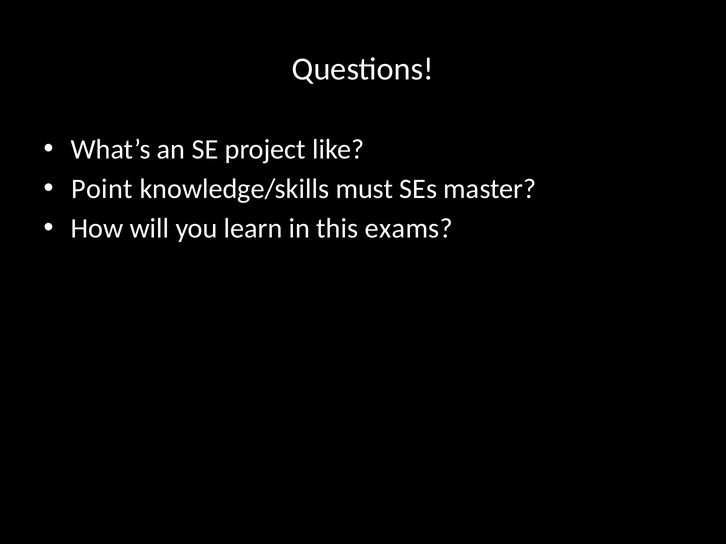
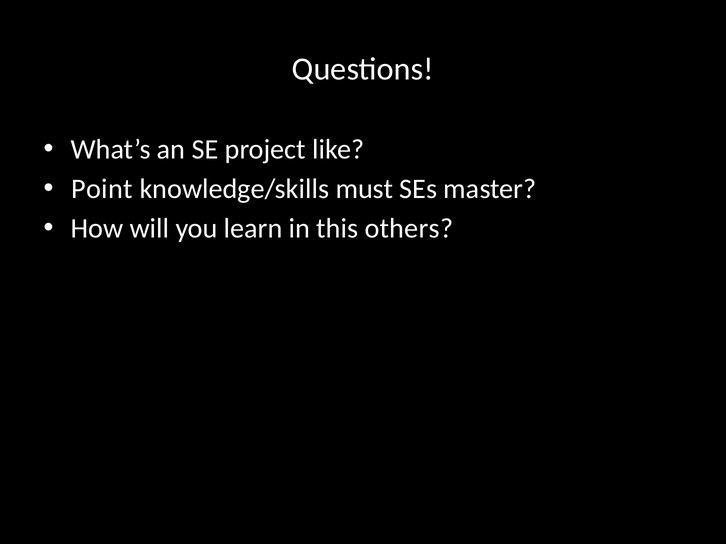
exams: exams -> others
